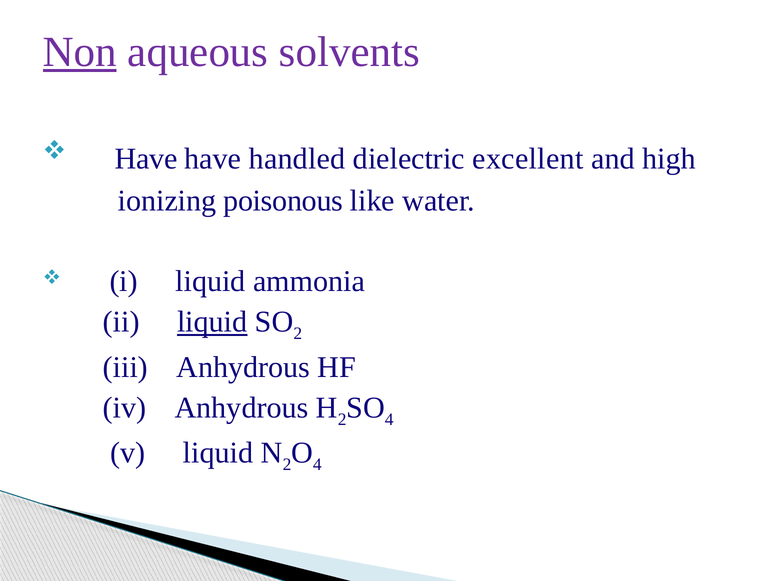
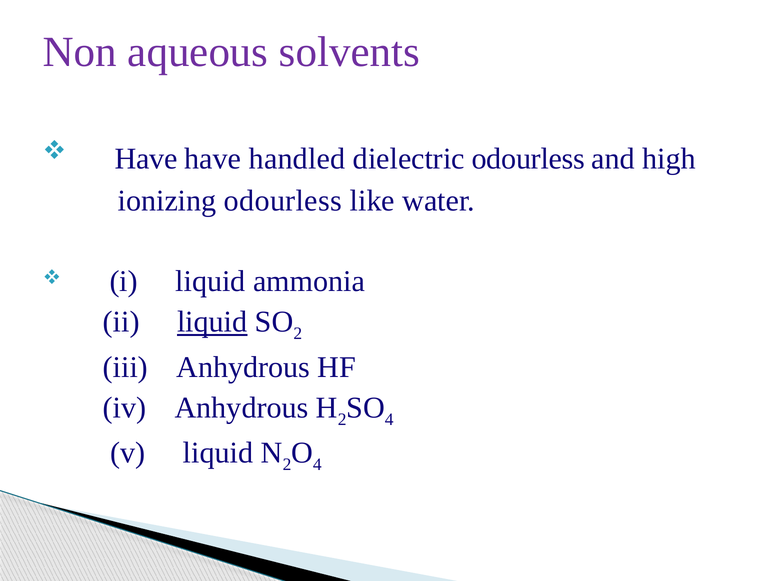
Non underline: present -> none
dielectric excellent: excellent -> odourless
ionizing poisonous: poisonous -> odourless
